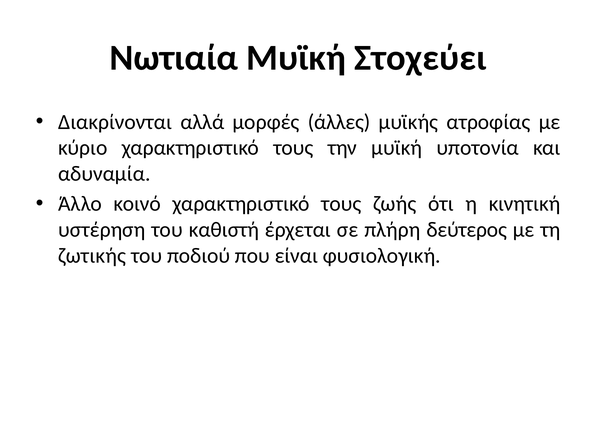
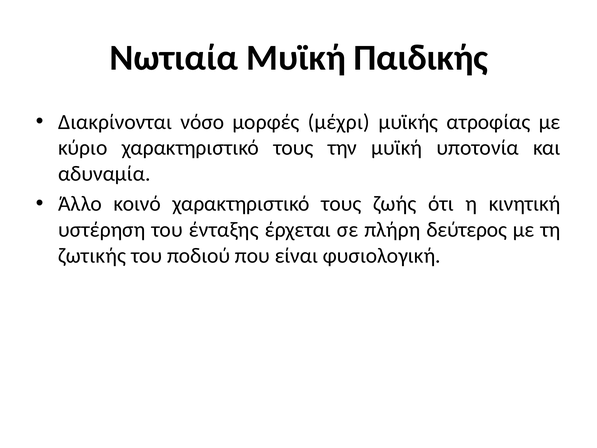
Στοχεύει: Στοχεύει -> Παιδικής
αλλά: αλλά -> νόσο
άλλες: άλλες -> μέχρι
καθιστή: καθιστή -> ένταξης
